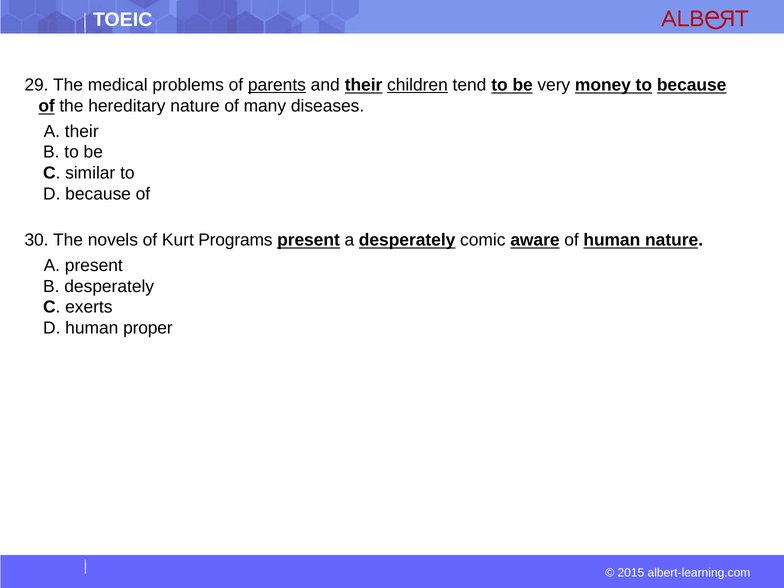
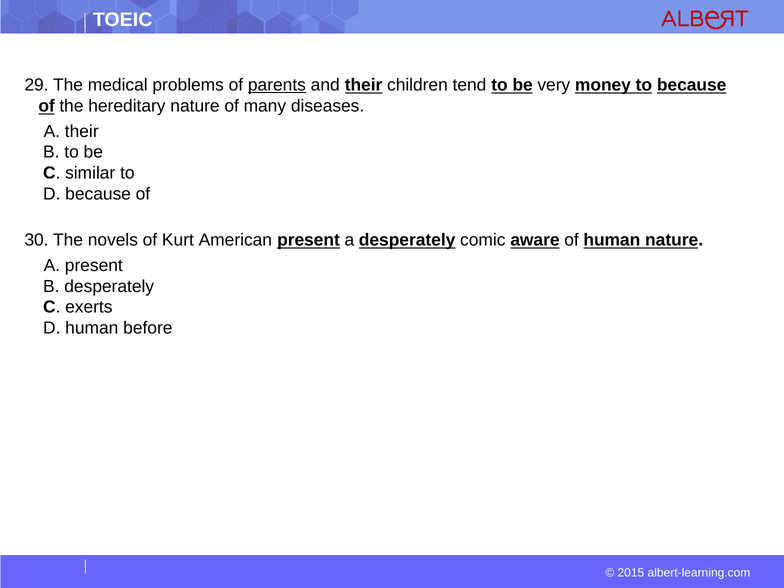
children underline: present -> none
Programs: Programs -> American
proper: proper -> before
